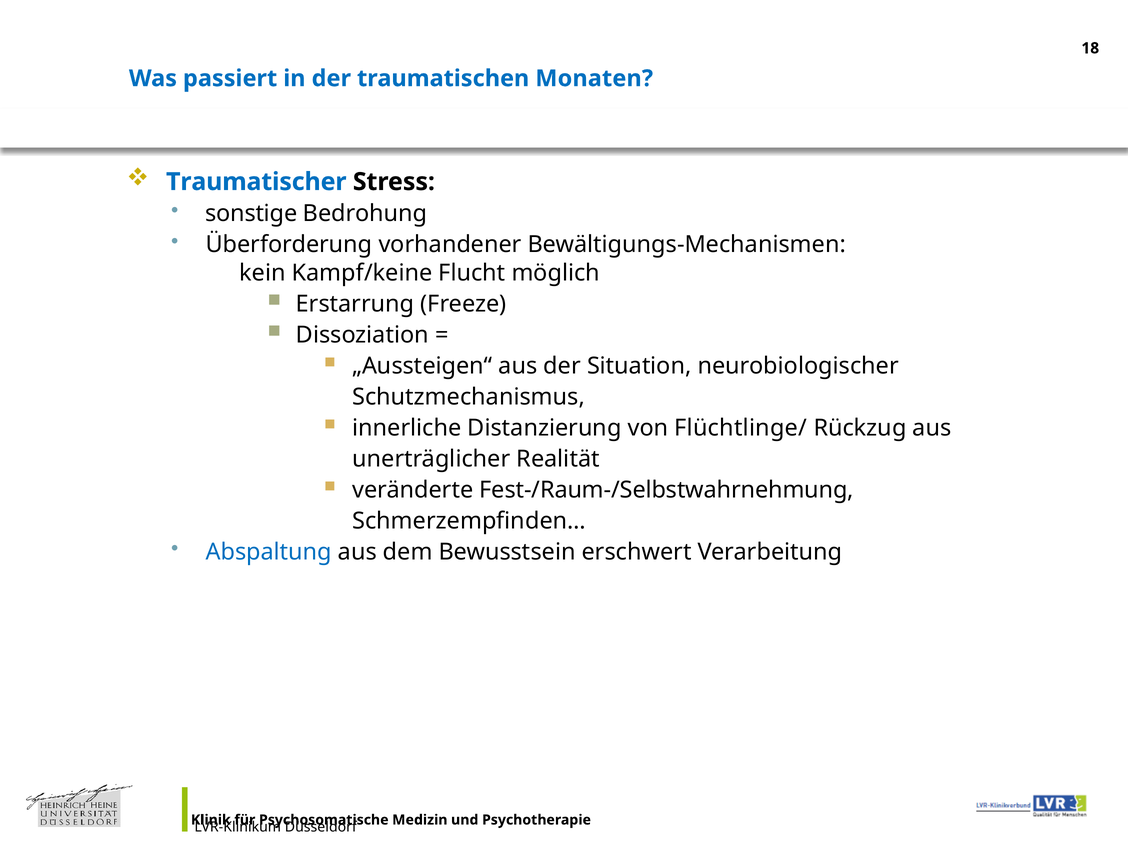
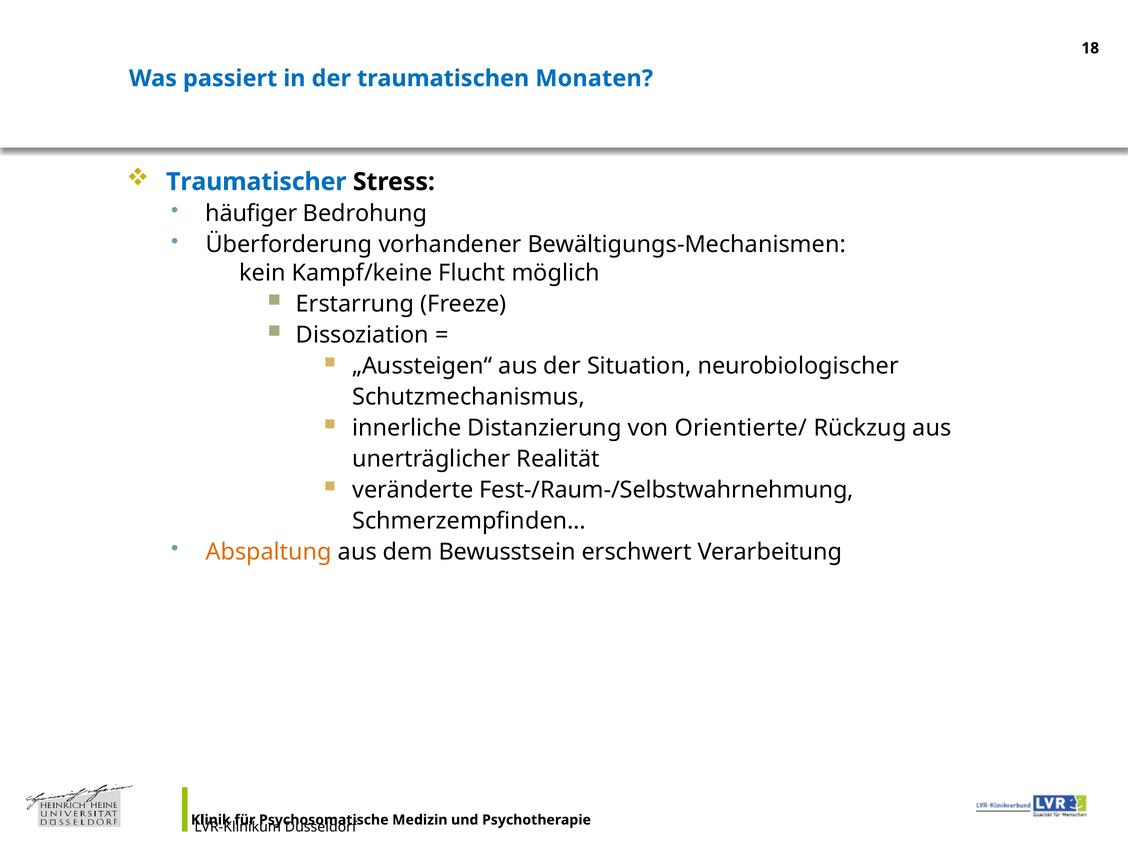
sonstige: sonstige -> häufiger
Flüchtlinge/: Flüchtlinge/ -> Orientierte/
Abspaltung colour: blue -> orange
